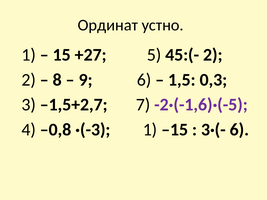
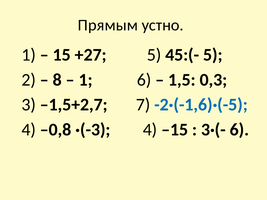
Ординат: Ординат -> Прямым
45:(- 2: 2 -> 5
9 at (86, 80): 9 -> 1
-2·(-1,6)·(-5 colour: purple -> blue
·(-3 1: 1 -> 4
